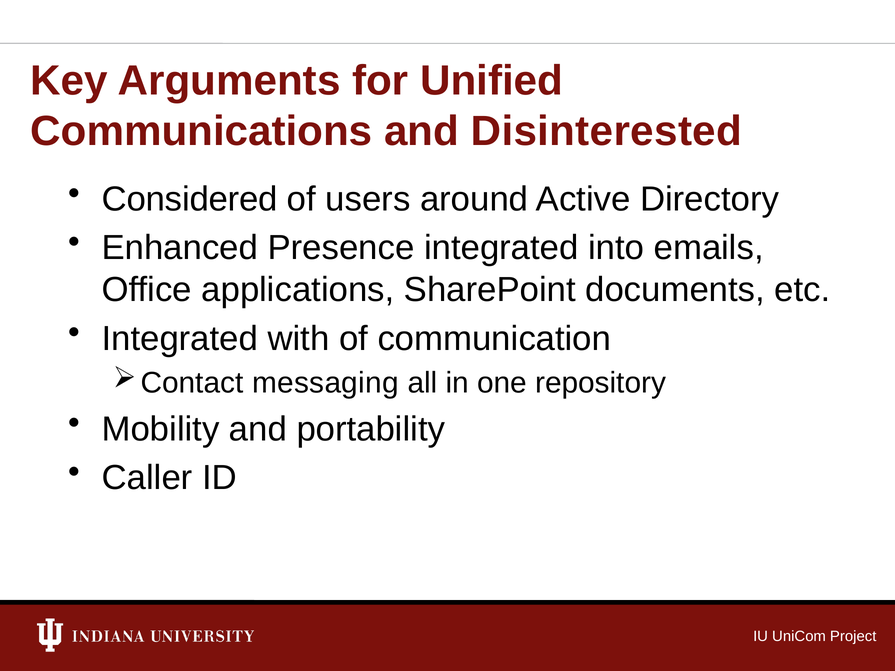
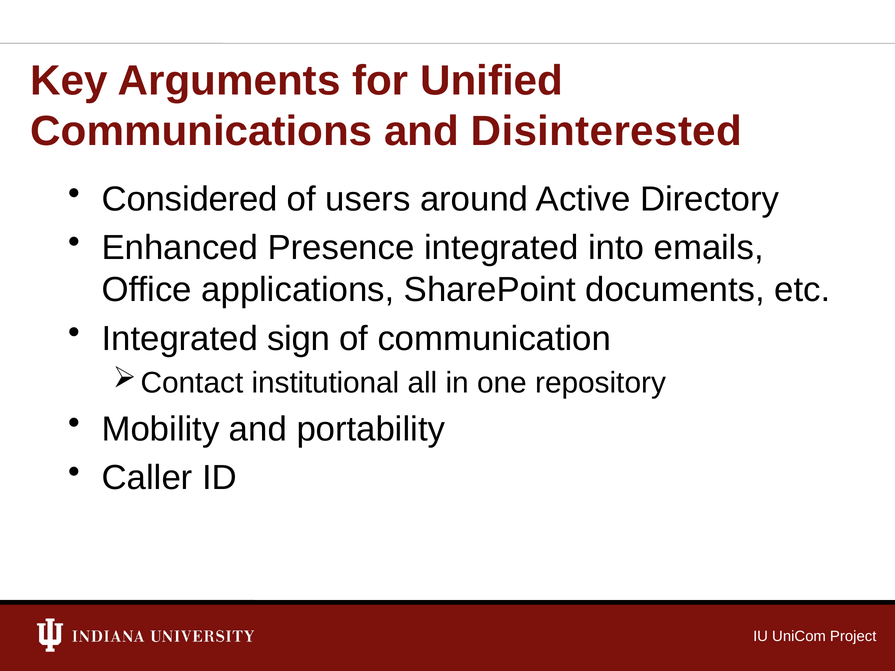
with: with -> sign
messaging: messaging -> institutional
